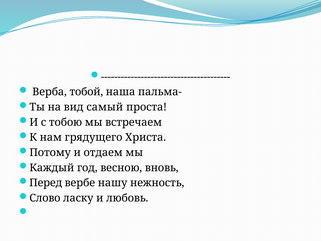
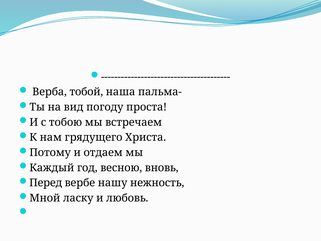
самый: самый -> погоду
Слово: Слово -> Мной
